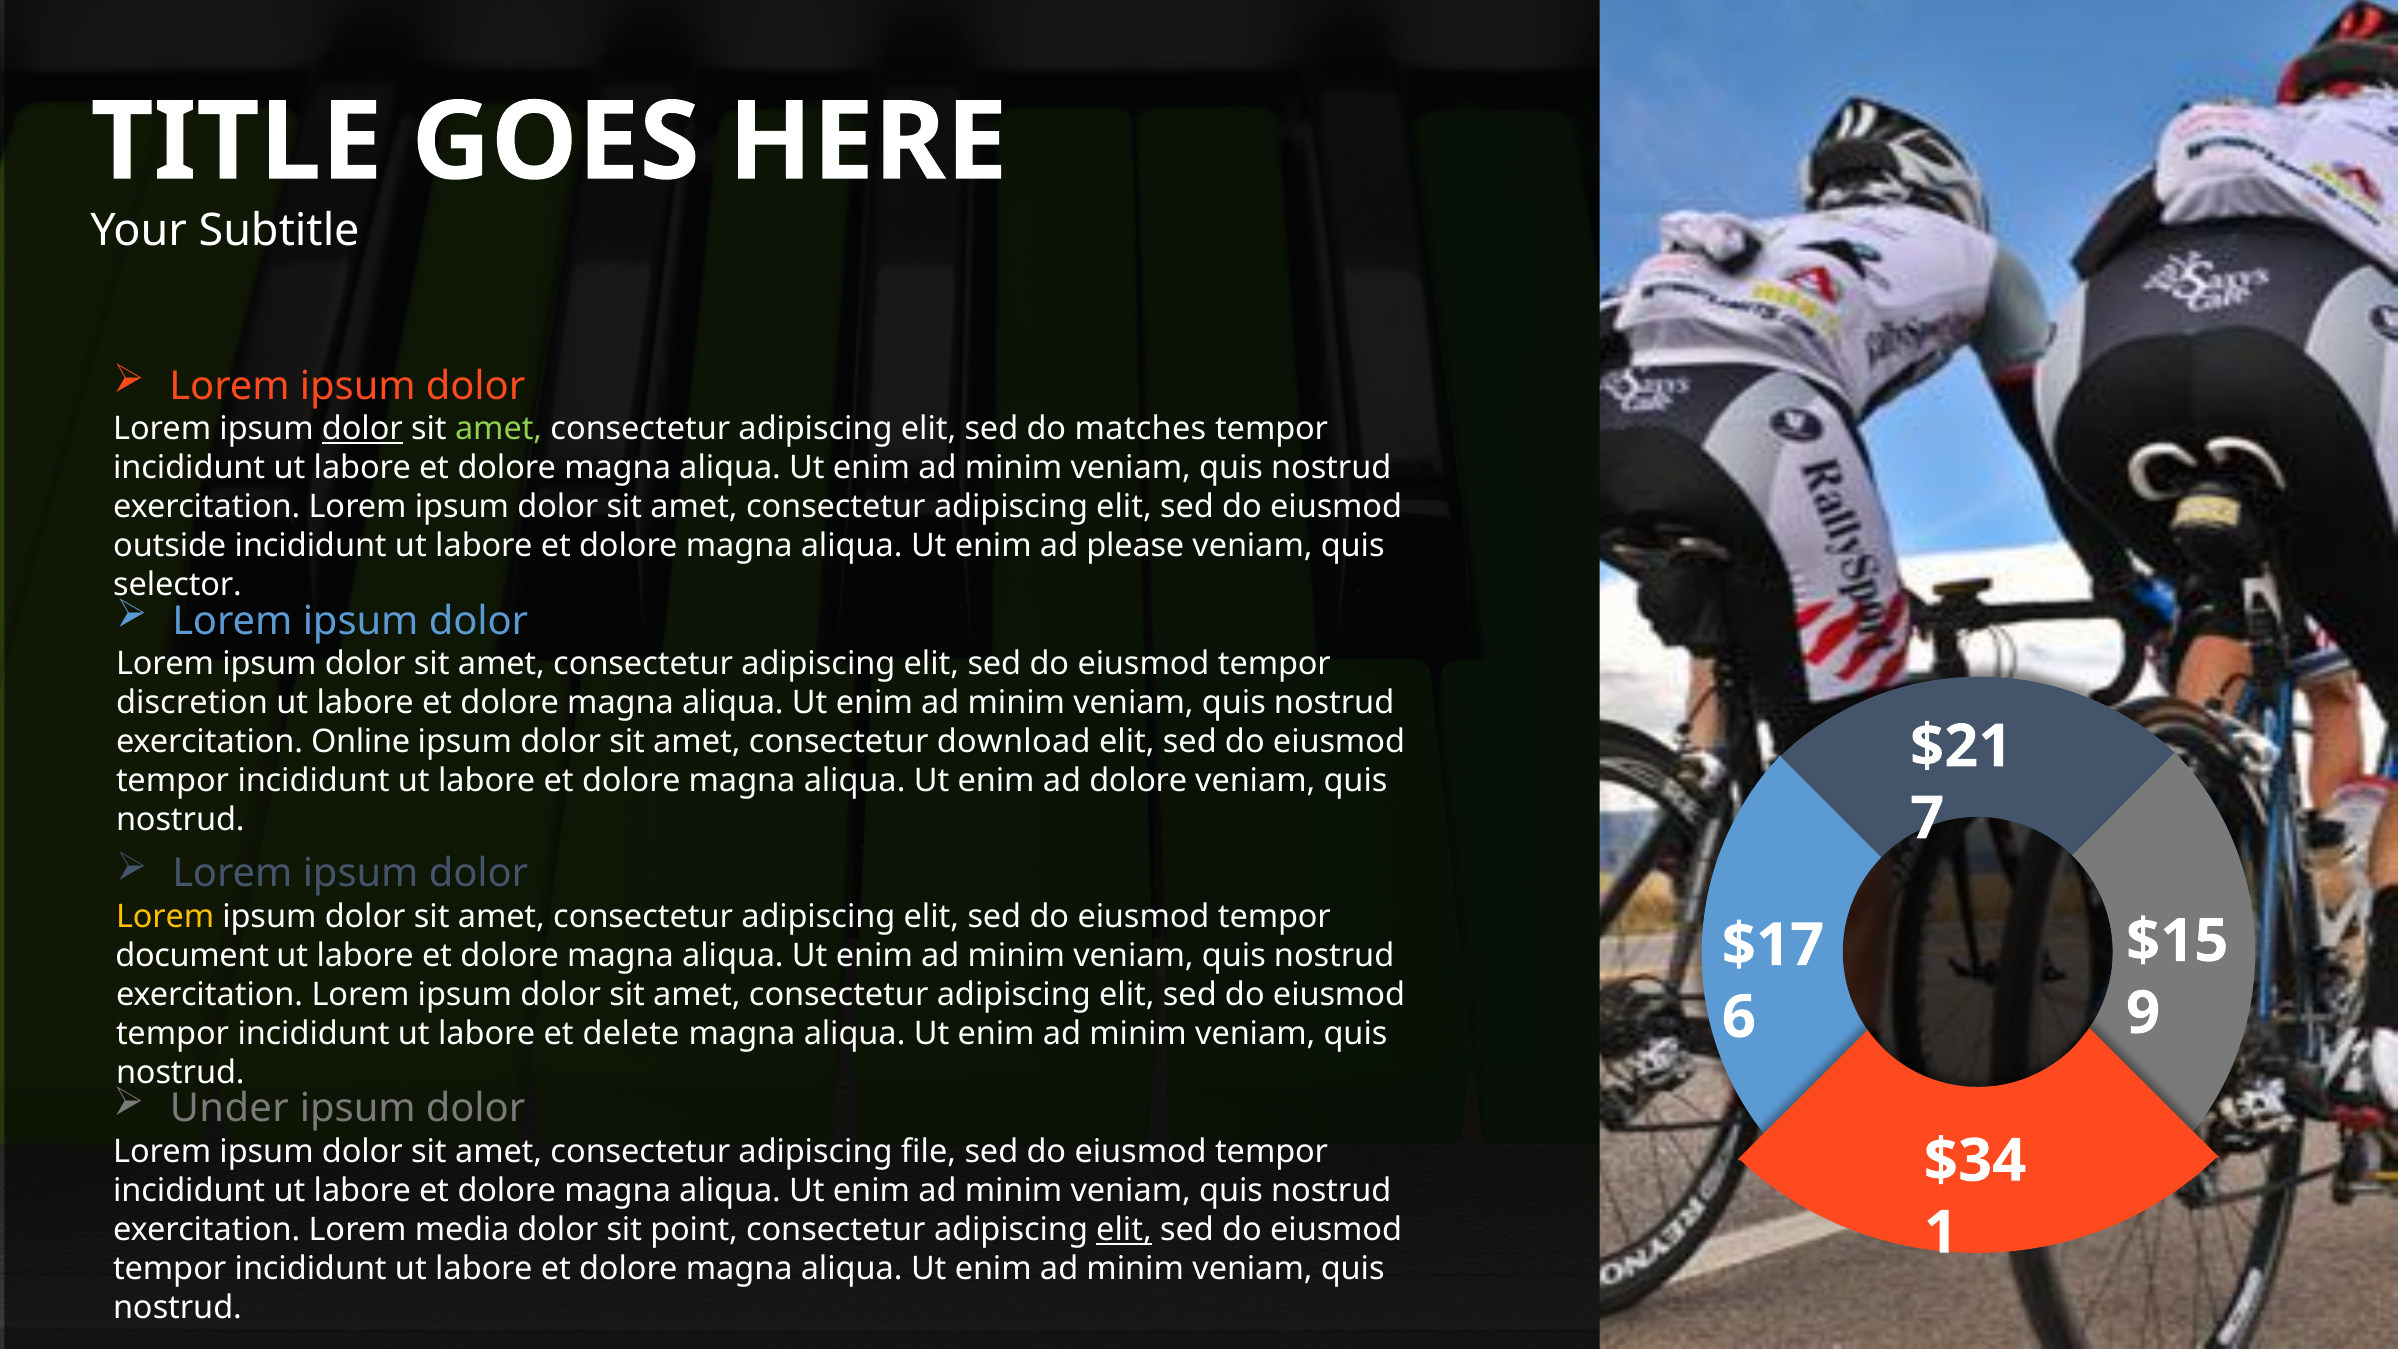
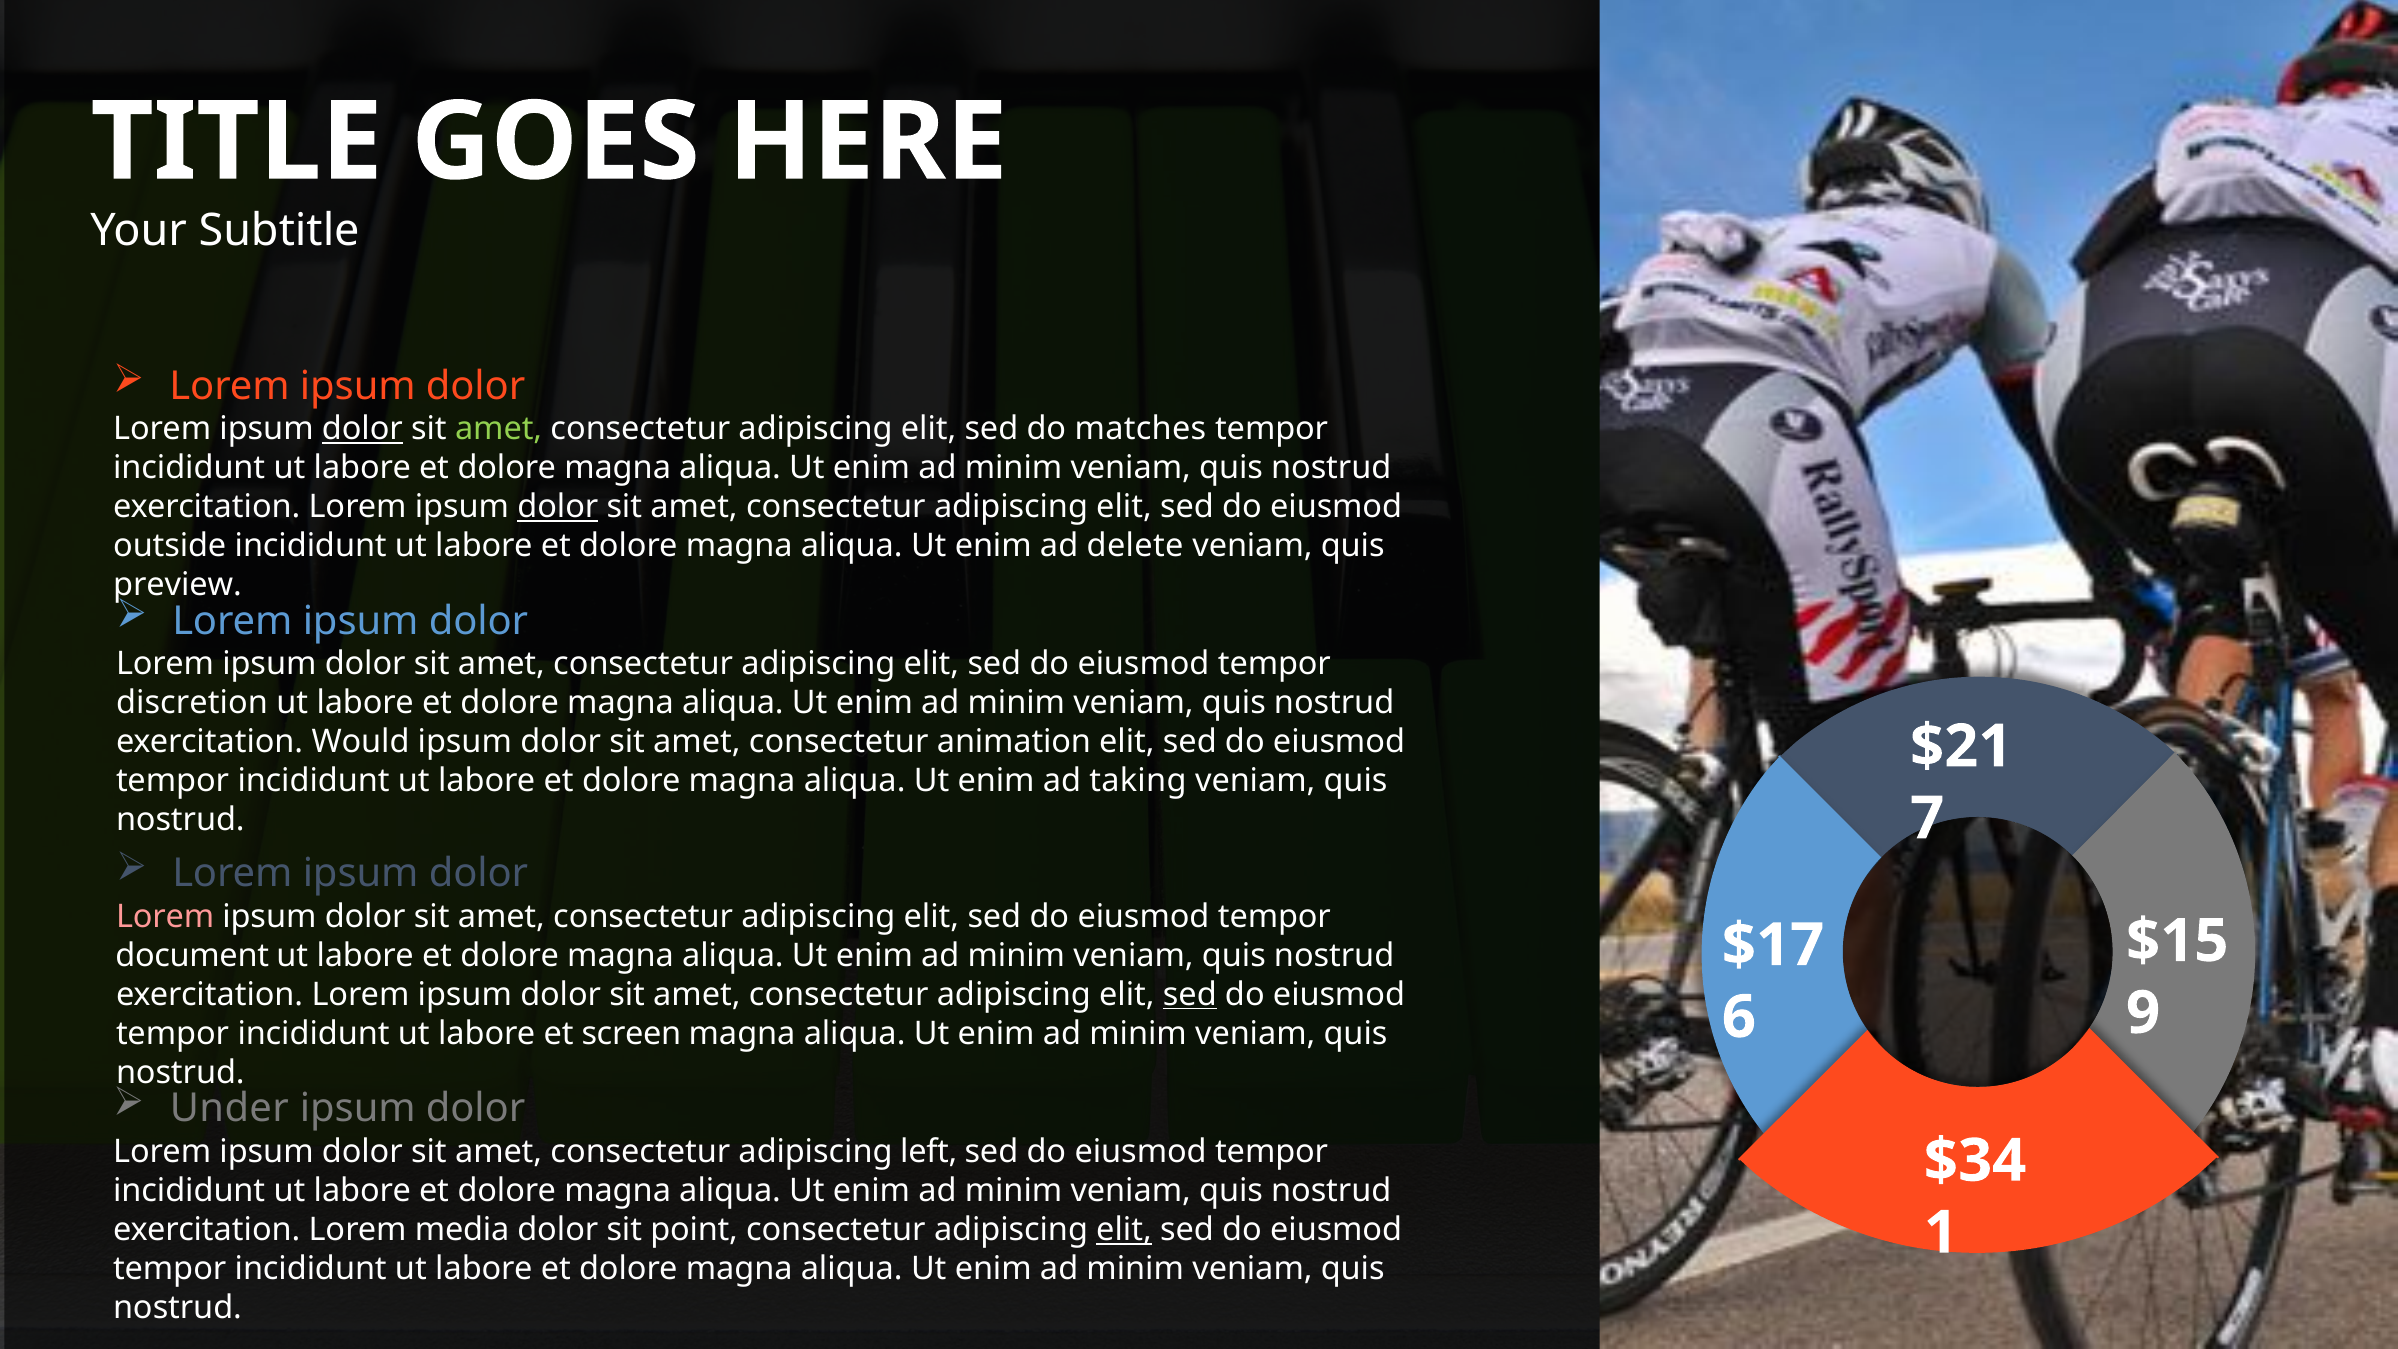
dolor at (558, 507) underline: none -> present
please: please -> delete
selector: selector -> preview
Online: Online -> Would
download: download -> animation
ad dolore: dolore -> taking
Lorem at (165, 916) colour: yellow -> pink
sed at (1190, 994) underline: none -> present
delete: delete -> screen
file: file -> left
